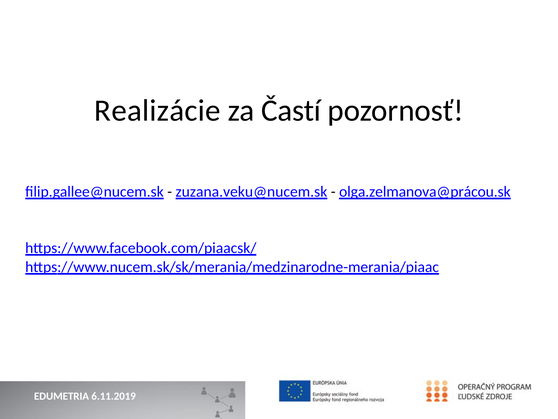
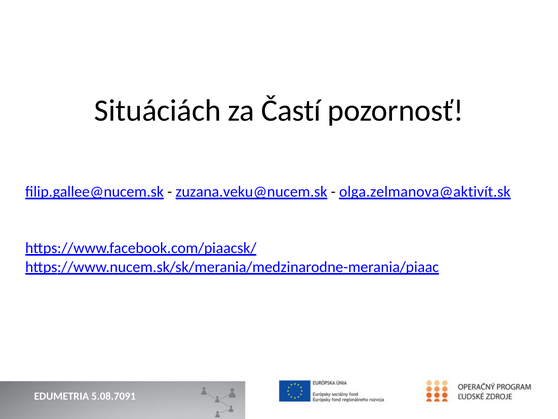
Realizácie: Realizácie -> Situáciách
olga.zelmanova@prácou.sk: olga.zelmanova@prácou.sk -> olga.zelmanova@aktivít.sk
6.11.2019: 6.11.2019 -> 5.08.7091
